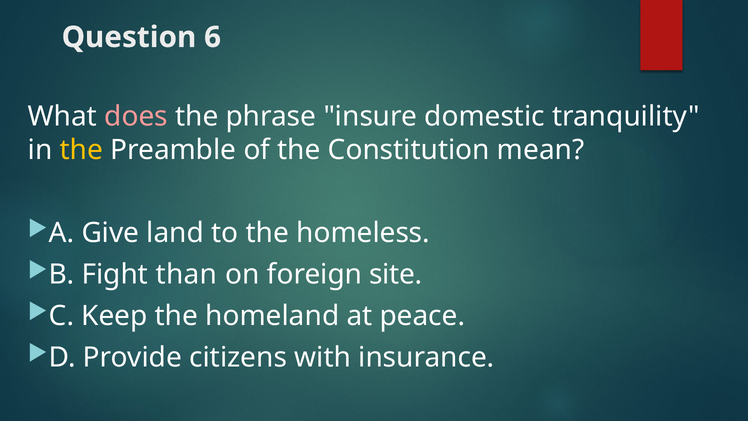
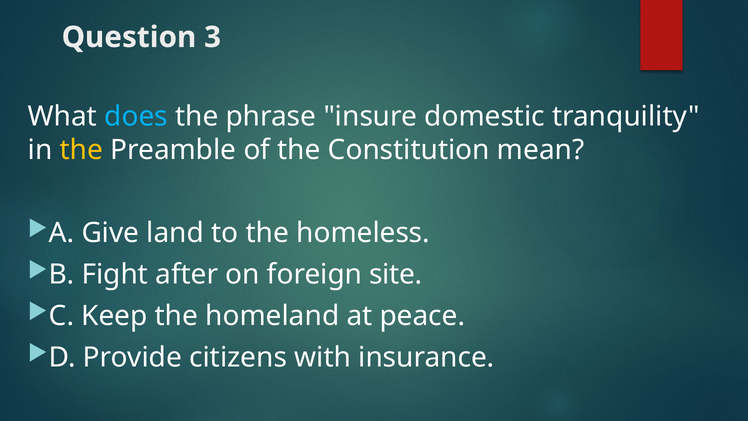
6: 6 -> 3
does colour: pink -> light blue
than: than -> after
